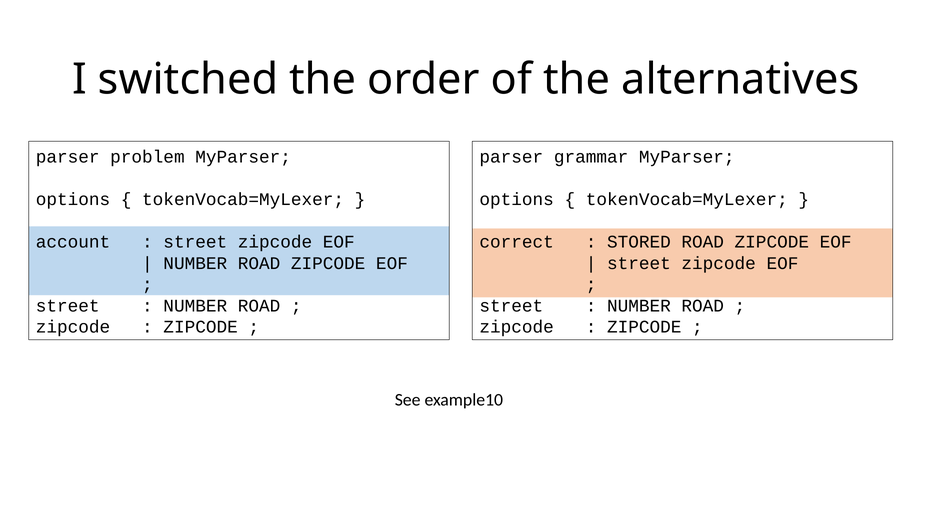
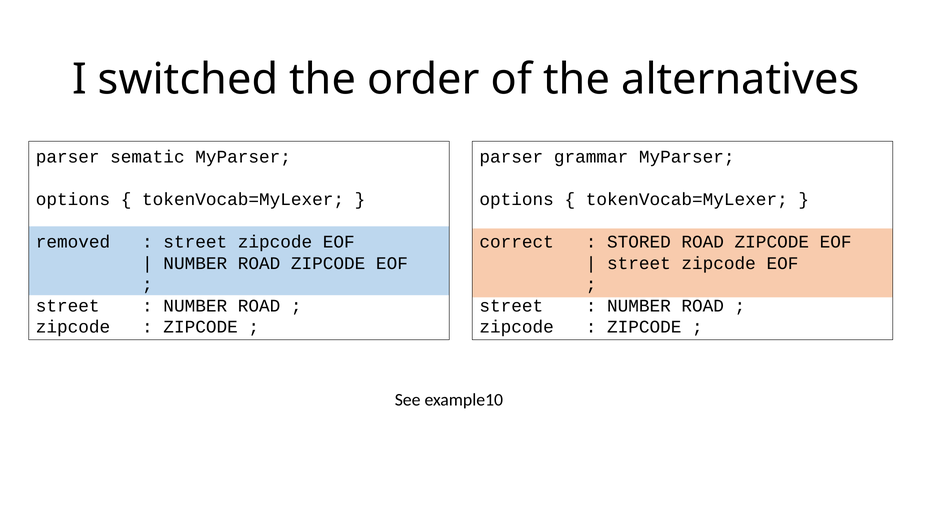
problem: problem -> sematic
account: account -> removed
